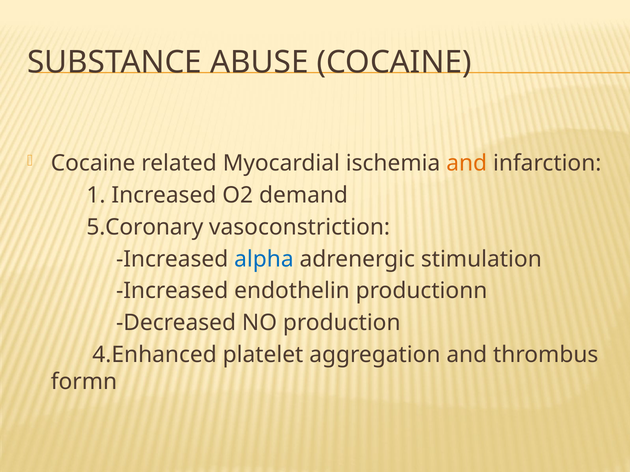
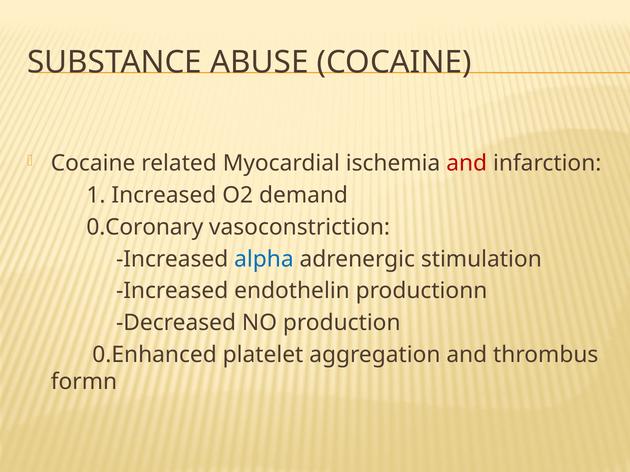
and at (467, 164) colour: orange -> red
5.Coronary: 5.Coronary -> 0.Coronary
4.Enhanced: 4.Enhanced -> 0.Enhanced
